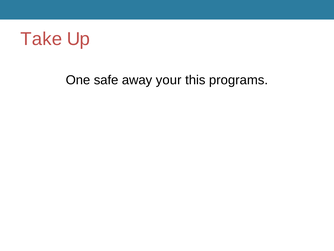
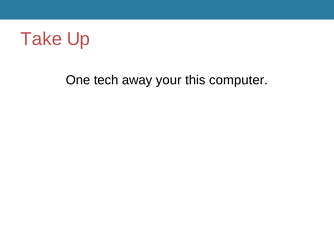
safe: safe -> tech
programs: programs -> computer
